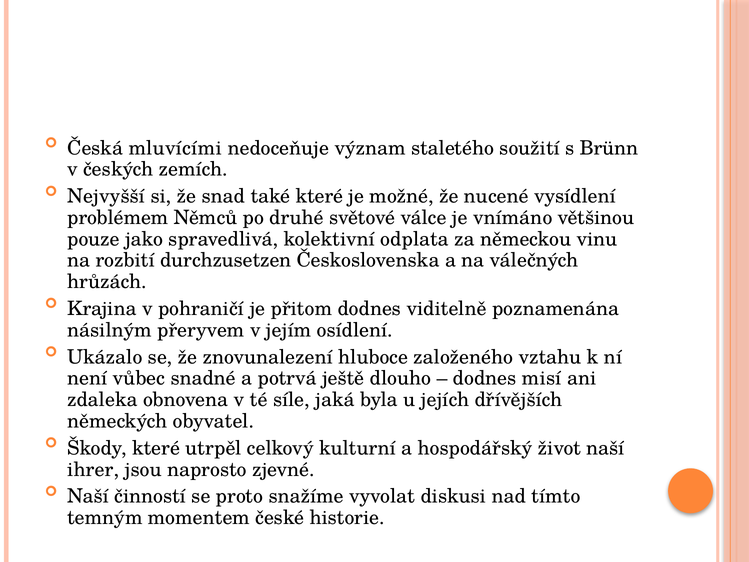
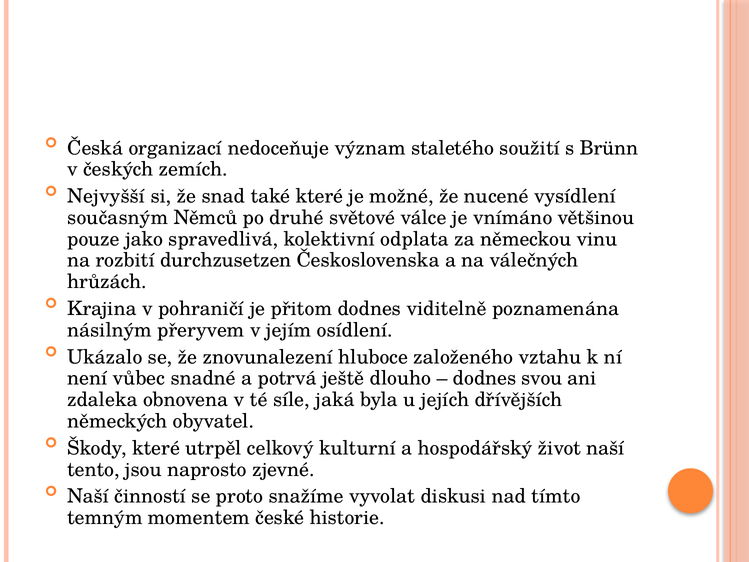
mluvícími: mluvícími -> organizací
problémem: problémem -> současným
misí: misí -> svou
ihrer: ihrer -> tento
